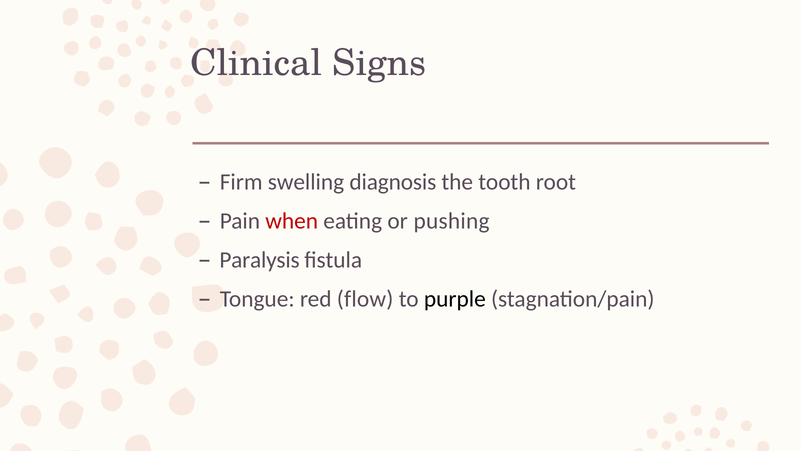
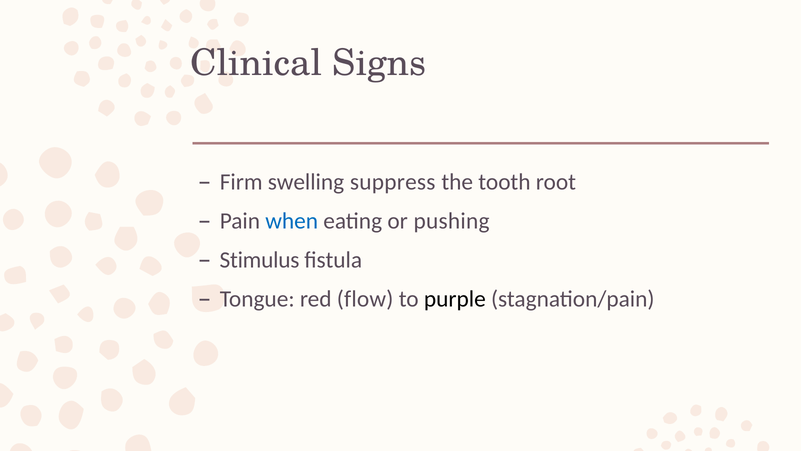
diagnosis: diagnosis -> suppress
when colour: red -> blue
Paralysis: Paralysis -> Stimulus
